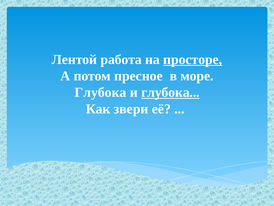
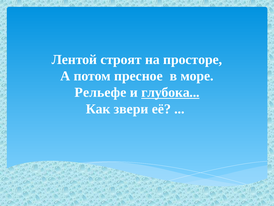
работа: работа -> строят
просторе underline: present -> none
Глубока at (100, 92): Глубока -> Рельефе
